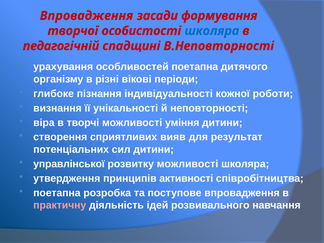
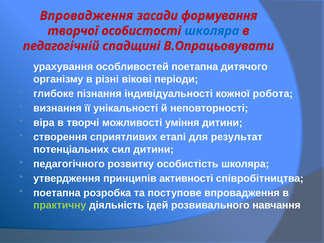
В.Неповторності: В.Неповторності -> В.Опрацьовувати
роботи: роботи -> робота
вияв: вияв -> етапі
управлінської: управлінської -> педагогічного
розвитку можливості: можливості -> особистість
практичну colour: pink -> light green
